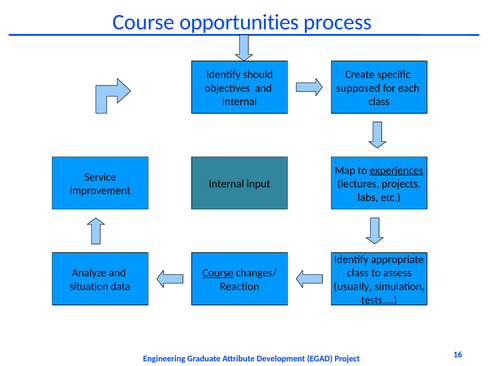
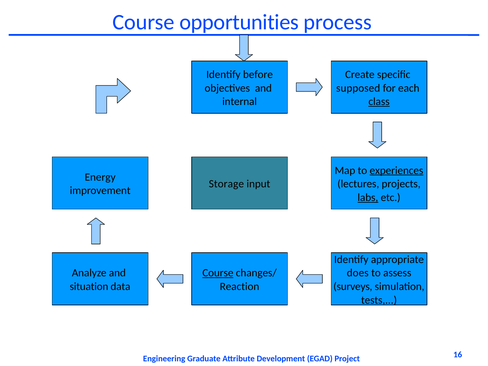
should: should -> before
class at (379, 102) underline: none -> present
Service: Service -> Energy
Internal at (226, 184): Internal -> Storage
labs underline: none -> present
class at (358, 273): class -> does
usually: usually -> surveys
